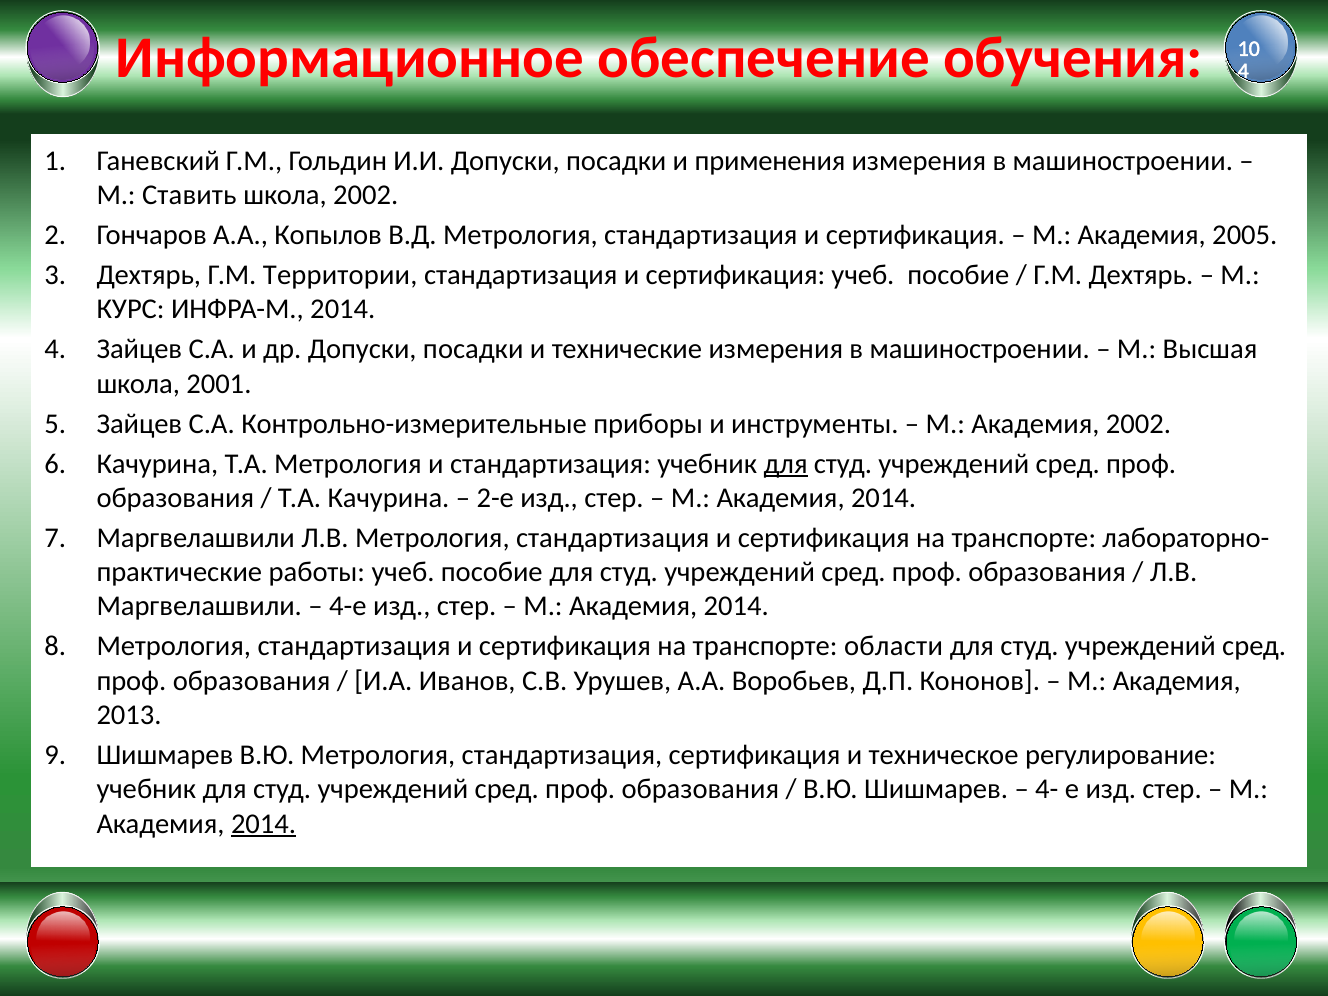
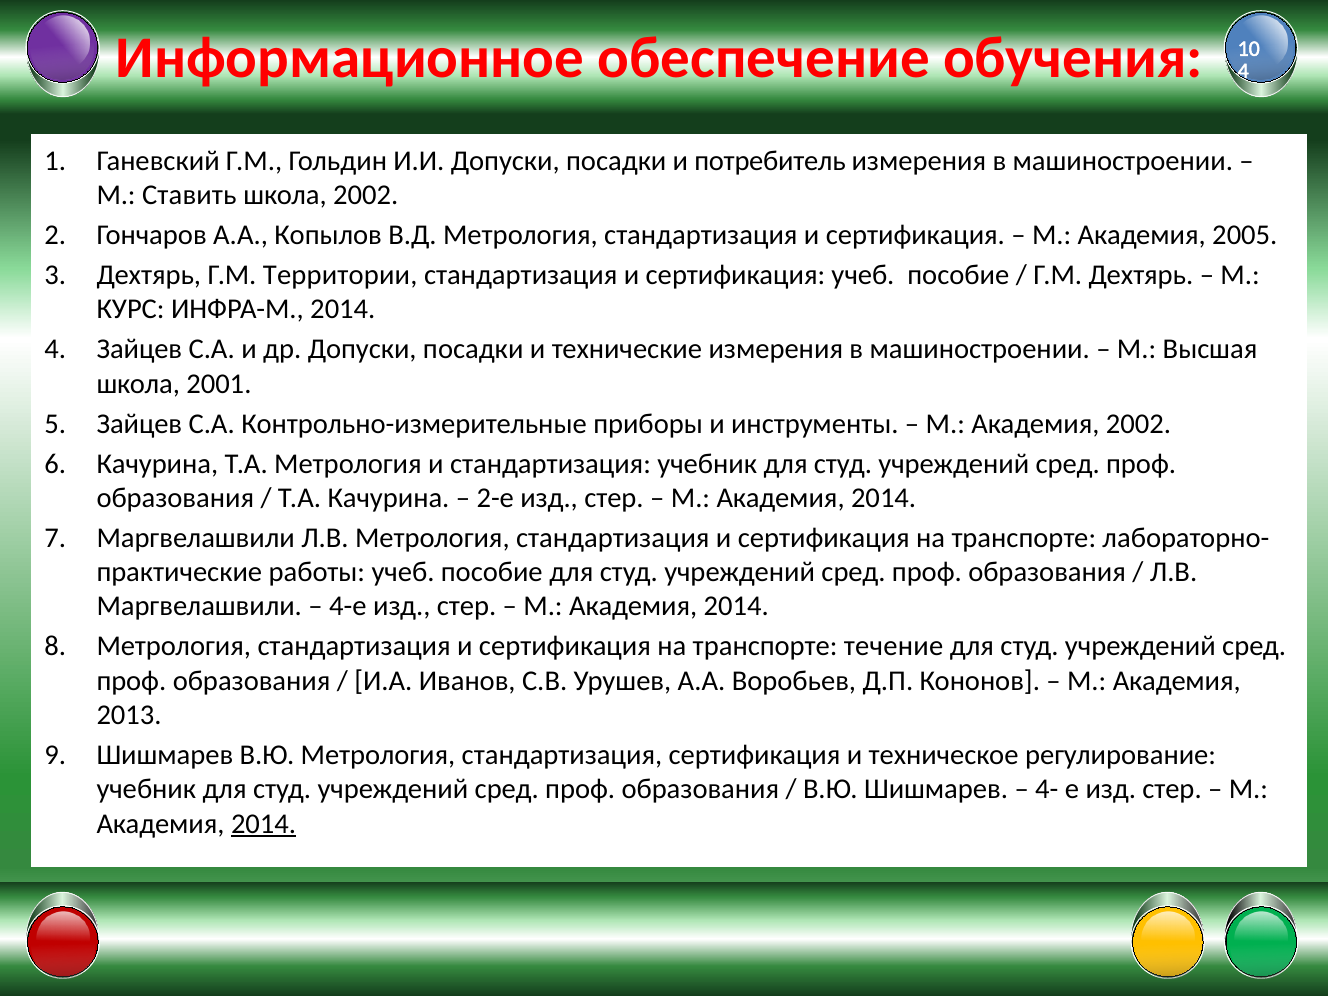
применения: применения -> потребитель
для at (786, 464) underline: present -> none
области: области -> течение
